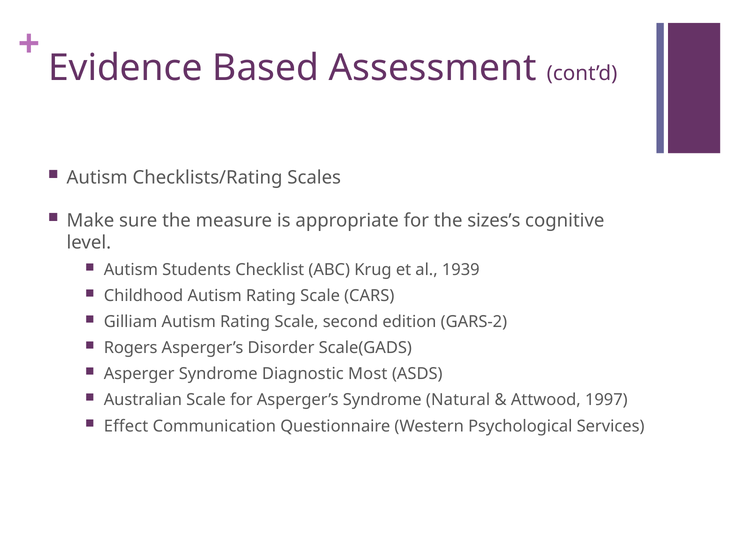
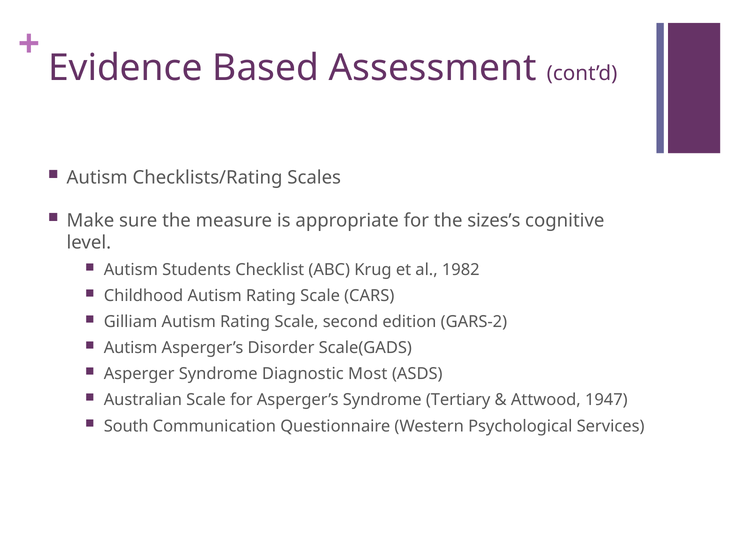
1939: 1939 -> 1982
Rogers at (131, 348): Rogers -> Autism
Natural: Natural -> Tertiary
1997: 1997 -> 1947
Effect: Effect -> South
